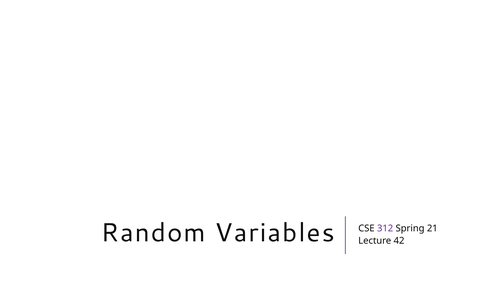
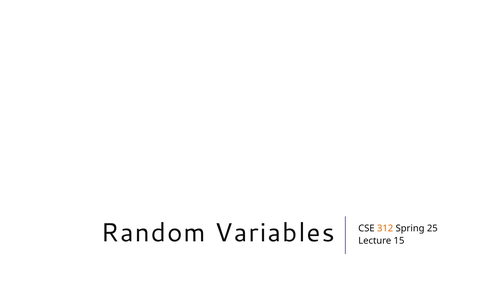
312 colour: purple -> orange
21: 21 -> 25
42: 42 -> 15
